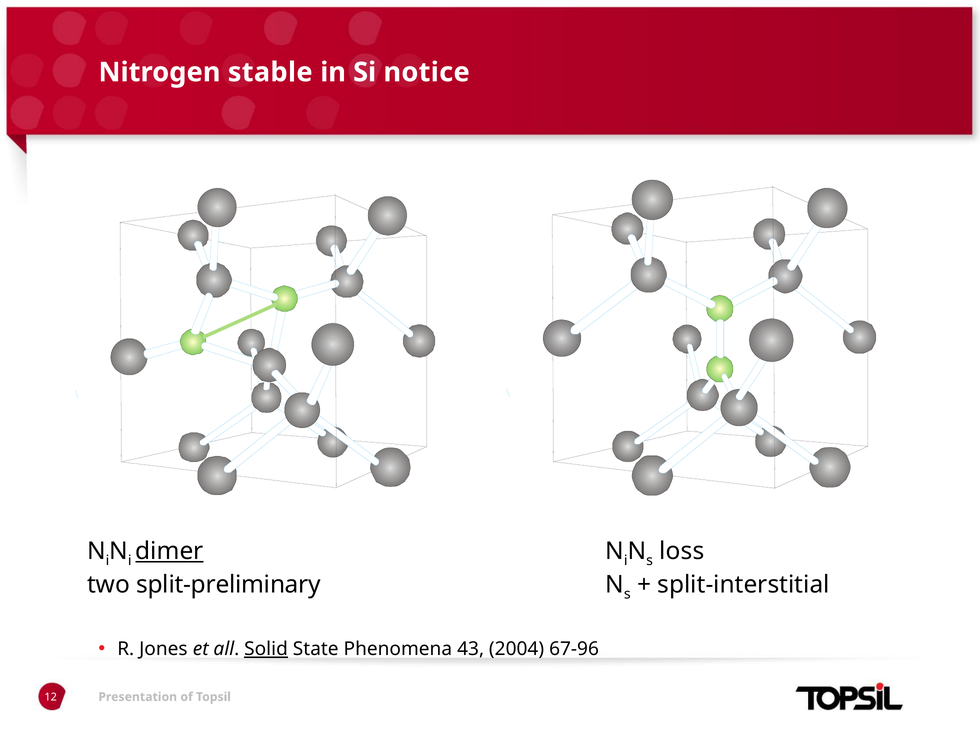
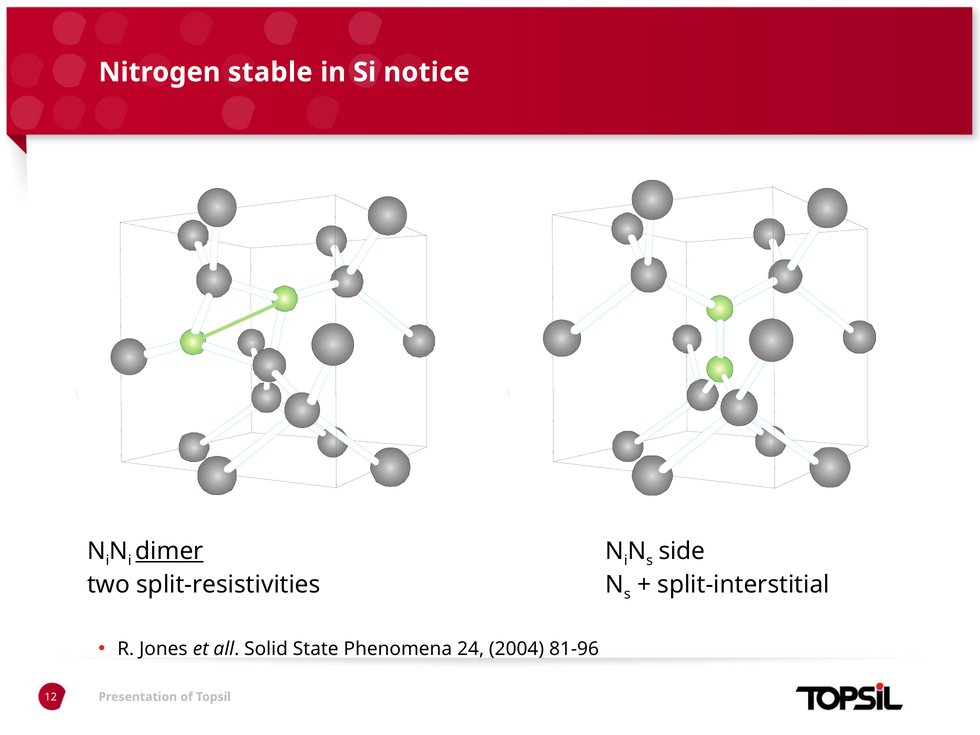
loss: loss -> side
split-preliminary: split-preliminary -> split-resistivities
Solid underline: present -> none
43: 43 -> 24
67-96: 67-96 -> 81-96
